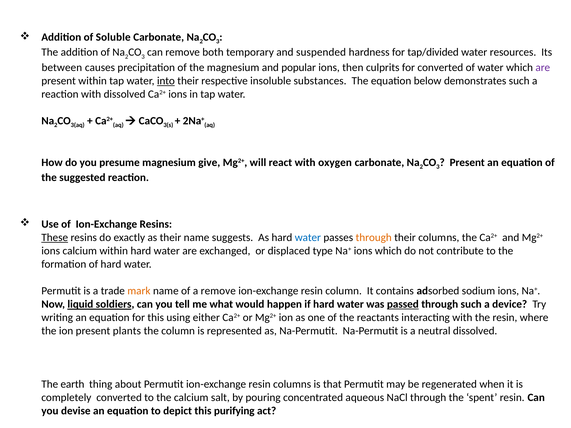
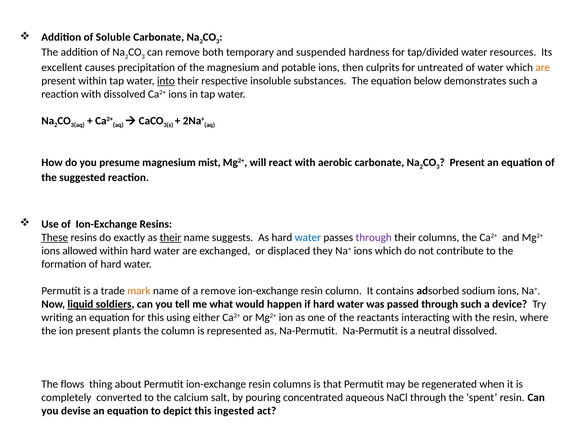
between: between -> excellent
popular: popular -> potable
for converted: converted -> untreated
are at (543, 67) colour: purple -> orange
give: give -> mist
oxygen: oxygen -> aerobic
their at (170, 238) underline: none -> present
through at (374, 238) colour: orange -> purple
ions calcium: calcium -> allowed
type: type -> they
passed underline: present -> none
earth: earth -> flows
purifying: purifying -> ingested
